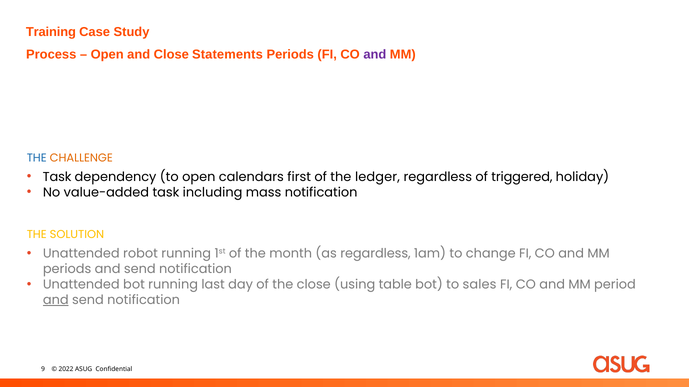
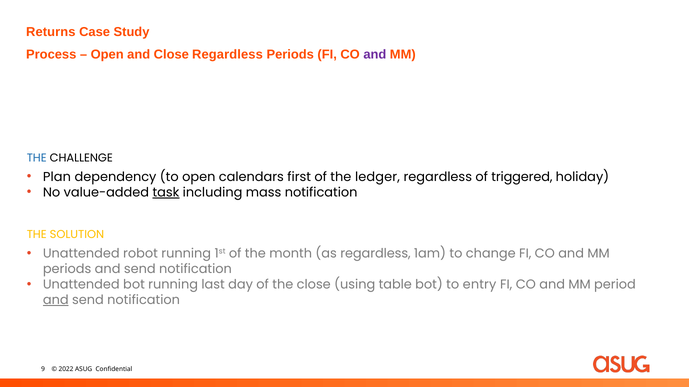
Training: Training -> Returns
Close Statements: Statements -> Regardless
CHALLENGE colour: orange -> black
Task at (57, 177): Task -> Plan
task at (166, 193) underline: none -> present
sales: sales -> entry
